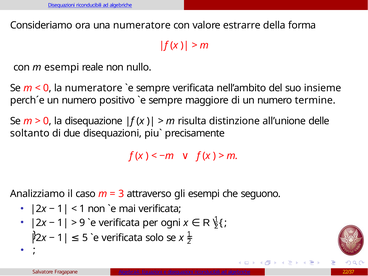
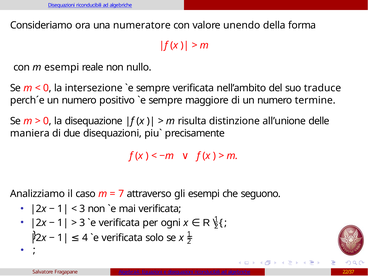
estrarre: estrarre -> unendo
la numeratore: numeratore -> intersezione
insieme: insieme -> traduce
soltanto: soltanto -> maniera
3: 3 -> 7
1 at (82, 209): 1 -> 3
9 at (82, 223): 9 -> 3
5: 5 -> 4
